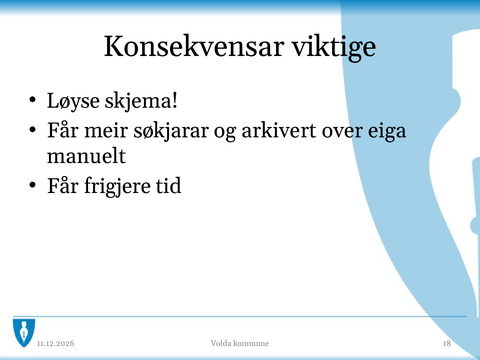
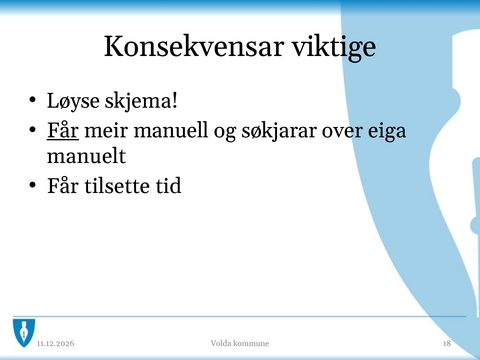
Får at (63, 131) underline: none -> present
søkjarar: søkjarar -> manuell
arkivert: arkivert -> søkjarar
frigjere: frigjere -> tilsette
